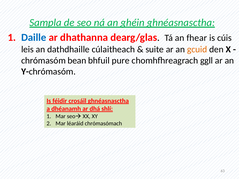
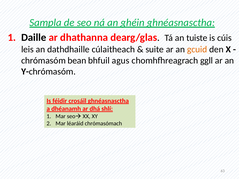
Daille colour: blue -> black
fhear: fhear -> tuiste
pure: pure -> agus
